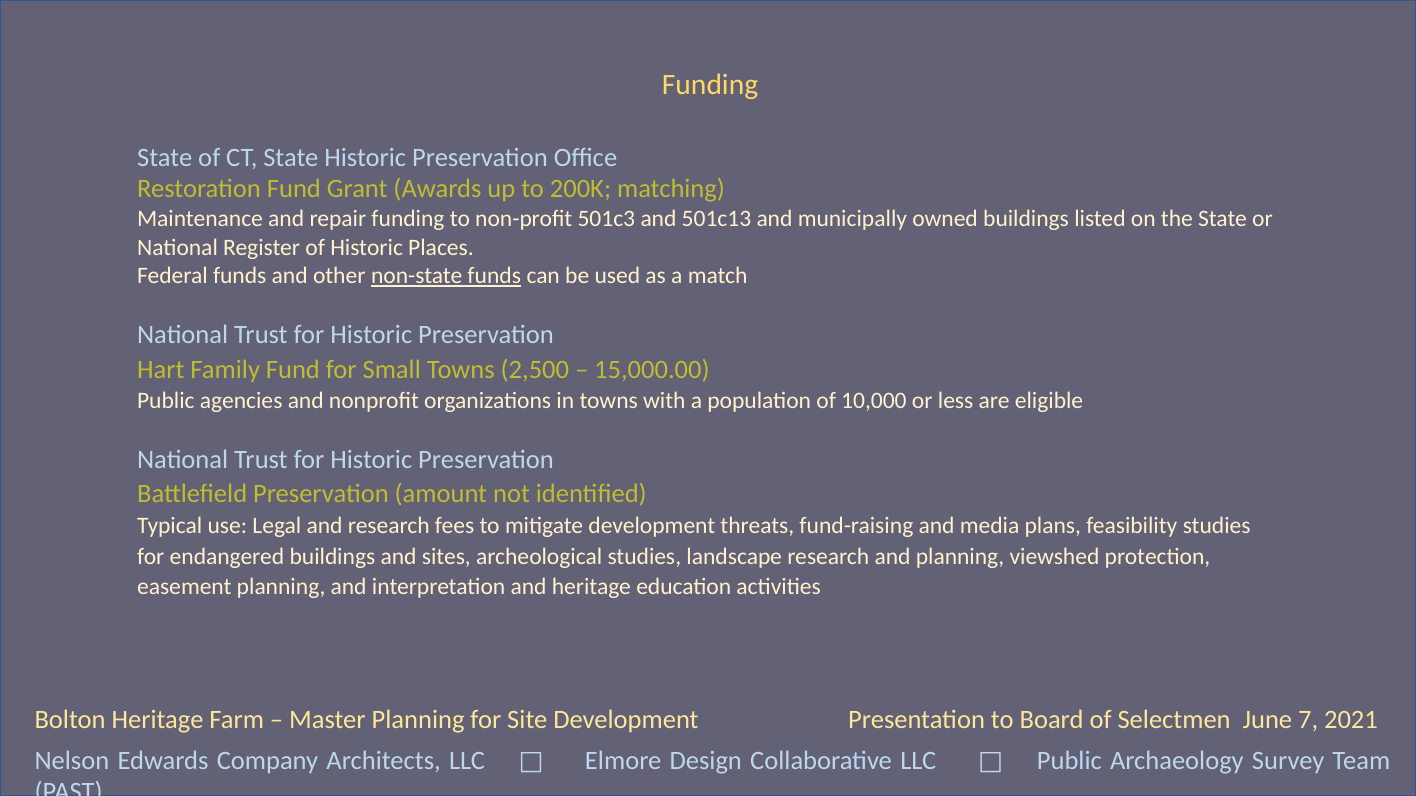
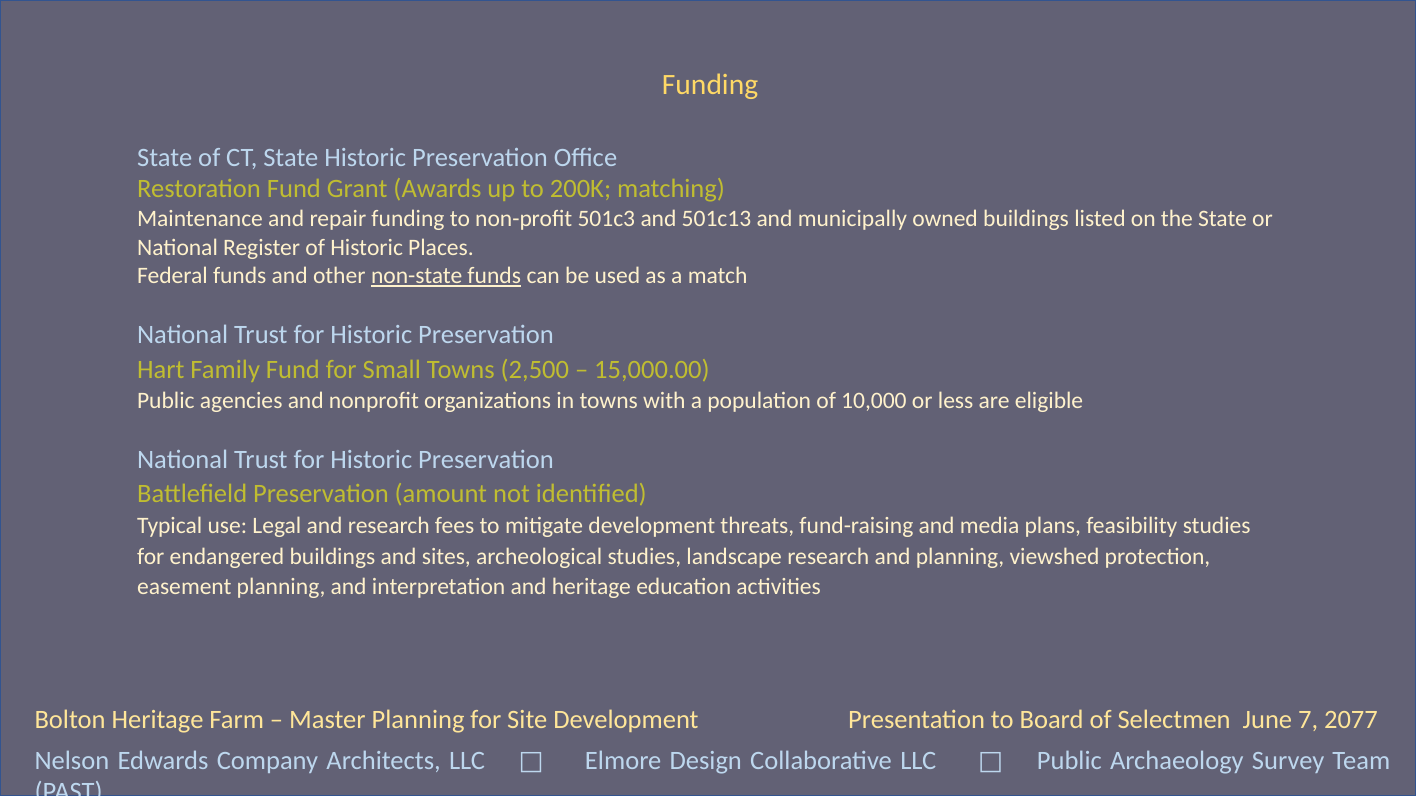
2021: 2021 -> 2077
